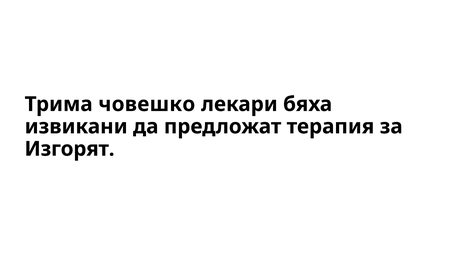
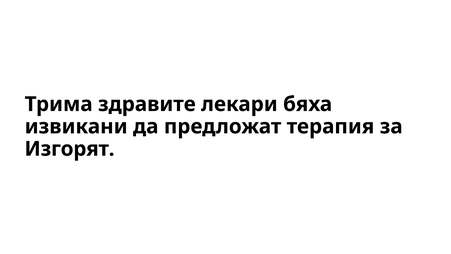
човешко: човешко -> здравите
